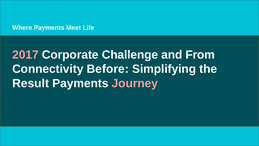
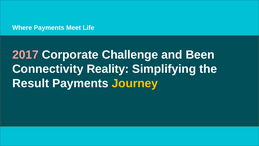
From: From -> Been
Before: Before -> Reality
Journey colour: pink -> yellow
